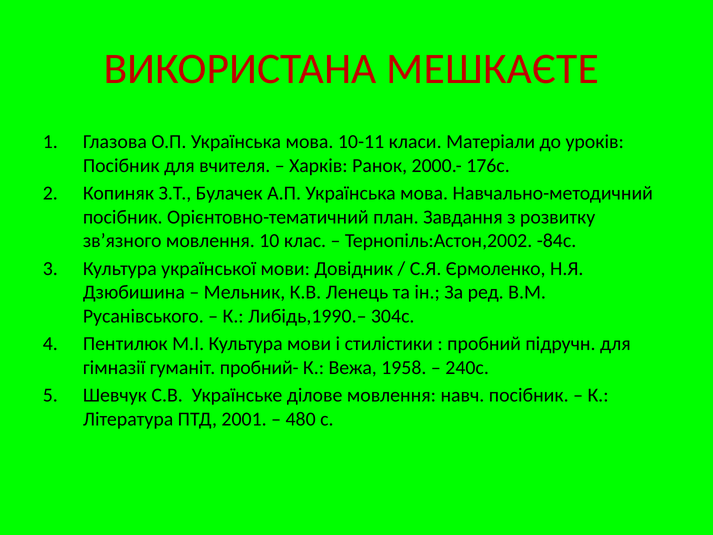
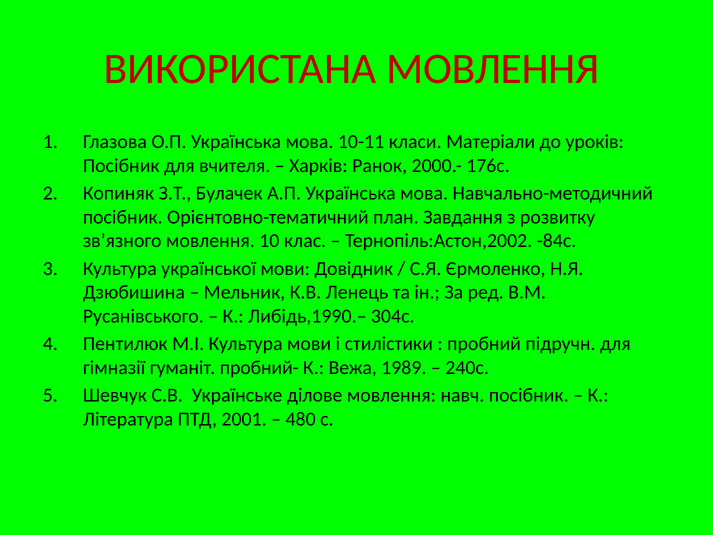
ВИКОРИСТАНА МЕШКАЄТЕ: МЕШКАЄТЕ -> МОВЛЕННЯ
1958: 1958 -> 1989
